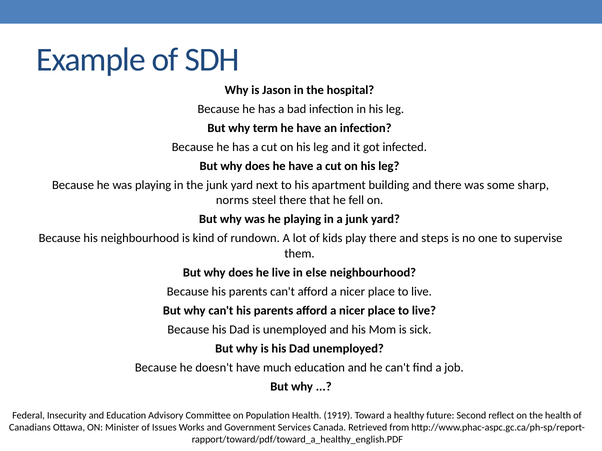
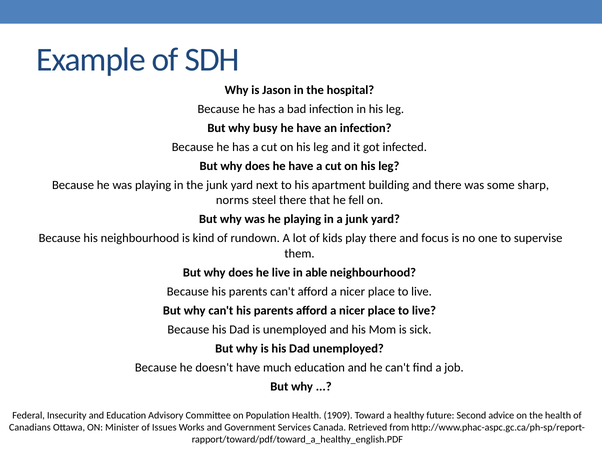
term: term -> busy
steps: steps -> focus
else: else -> able
1919: 1919 -> 1909
reflect: reflect -> advice
